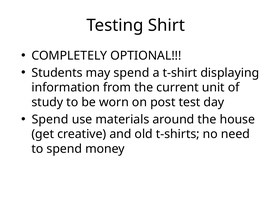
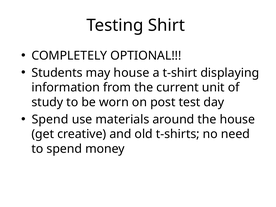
may spend: spend -> house
